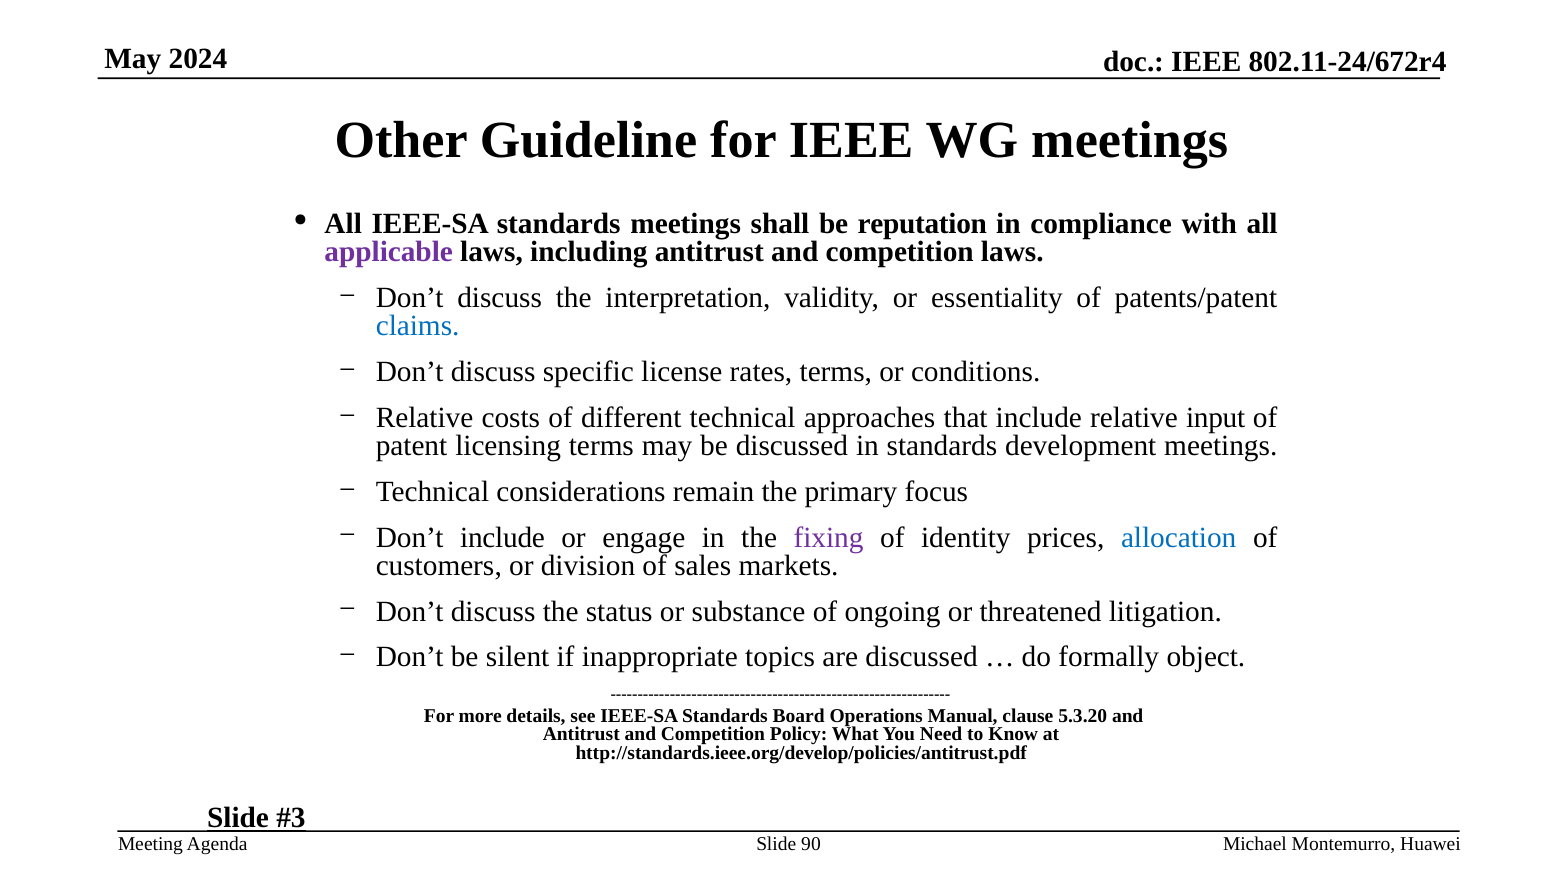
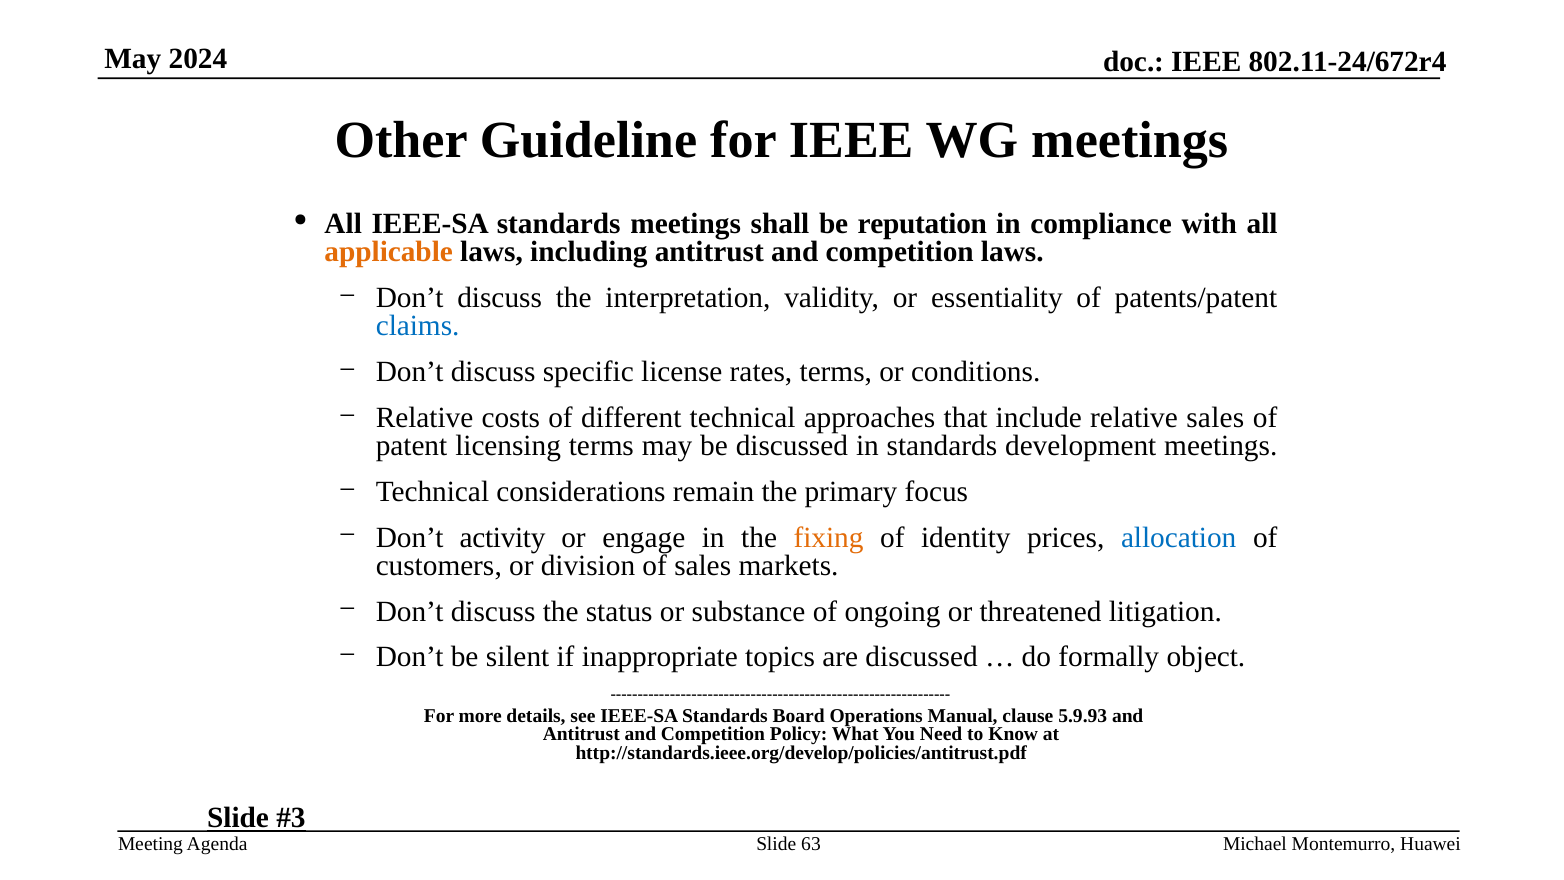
applicable colour: purple -> orange
relative input: input -> sales
Don’t include: include -> activity
fixing colour: purple -> orange
5.3.20: 5.3.20 -> 5.9.93
90: 90 -> 63
